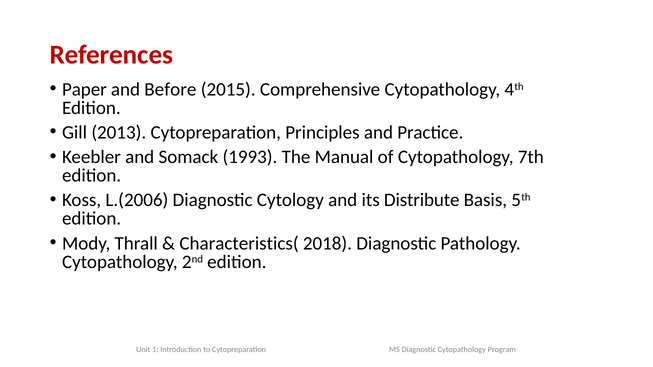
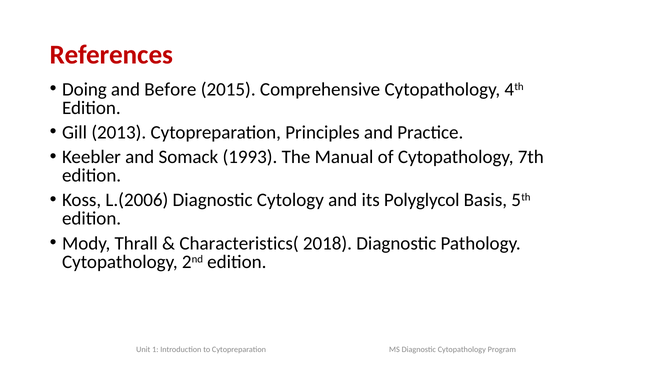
Paper: Paper -> Doing
Distribute: Distribute -> Polyglycol
